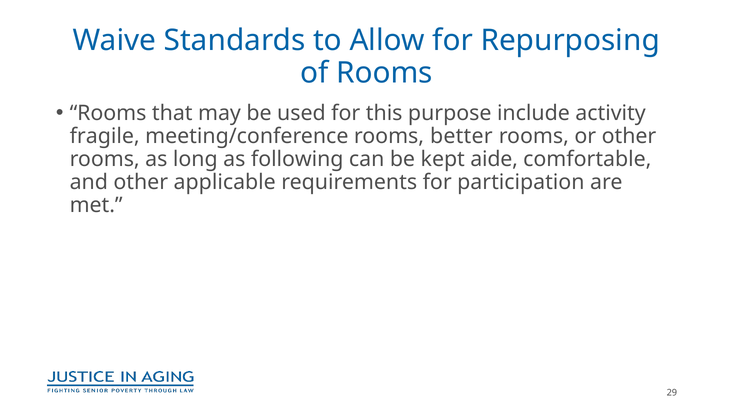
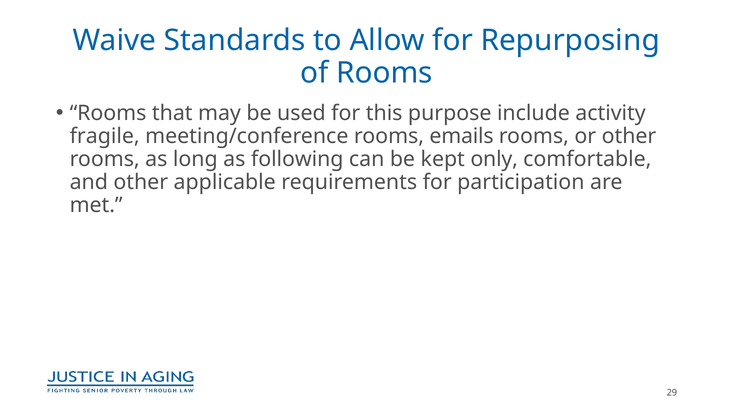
better: better -> emails
aide: aide -> only
